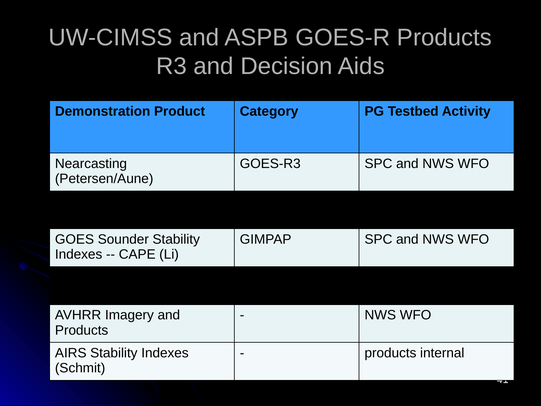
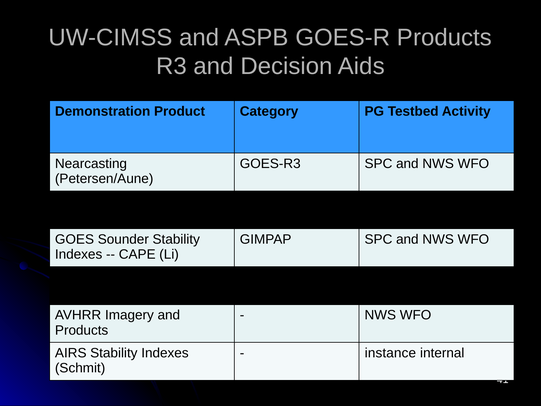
products at (390, 353): products -> instance
